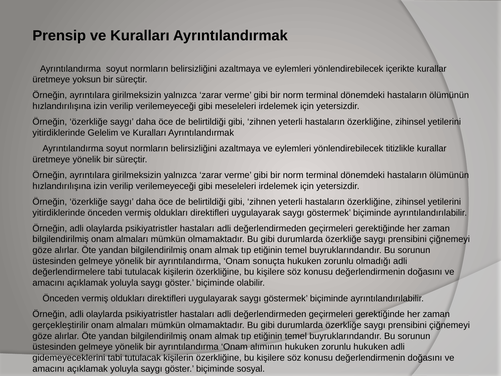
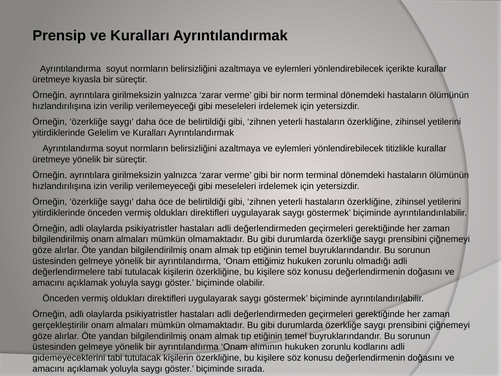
yoksun: yoksun -> kıyasla
sonuçta: sonuçta -> ettiğimiz
zorunlu hukuken: hukuken -> kodlarını
sosyal: sosyal -> sırada
